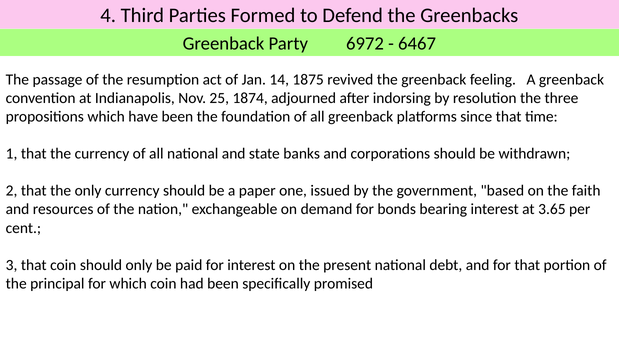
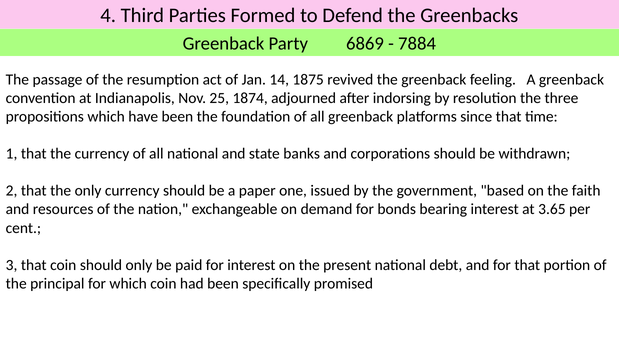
6972: 6972 -> 6869
6467: 6467 -> 7884
